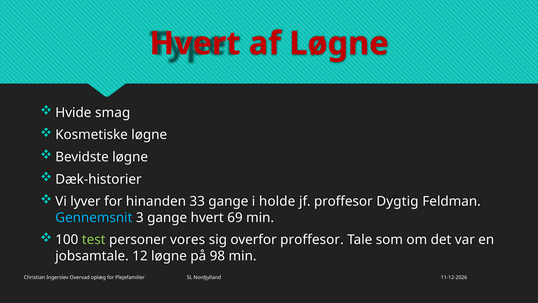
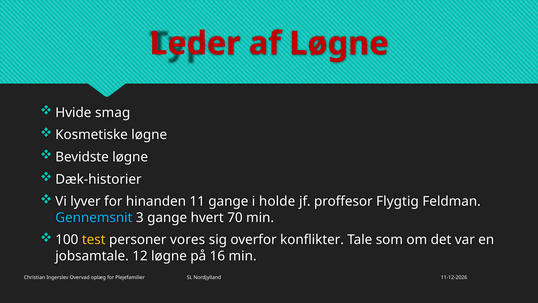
Hvert at (195, 44): Hvert -> Leder
33: 33 -> 11
Dygtig: Dygtig -> Flygtig
69: 69 -> 70
test colour: light green -> yellow
overfor proffesor: proffesor -> konflikter
98: 98 -> 16
